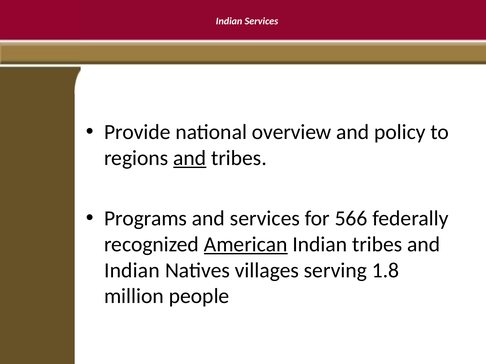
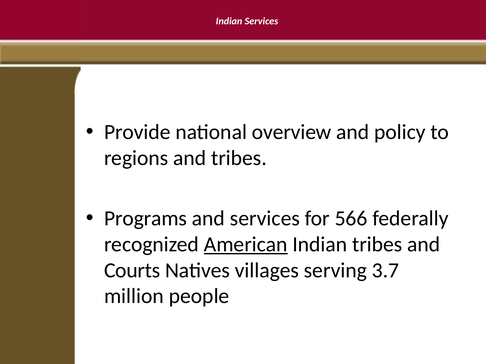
and at (190, 158) underline: present -> none
Indian at (132, 271): Indian -> Courts
1.8: 1.8 -> 3.7
